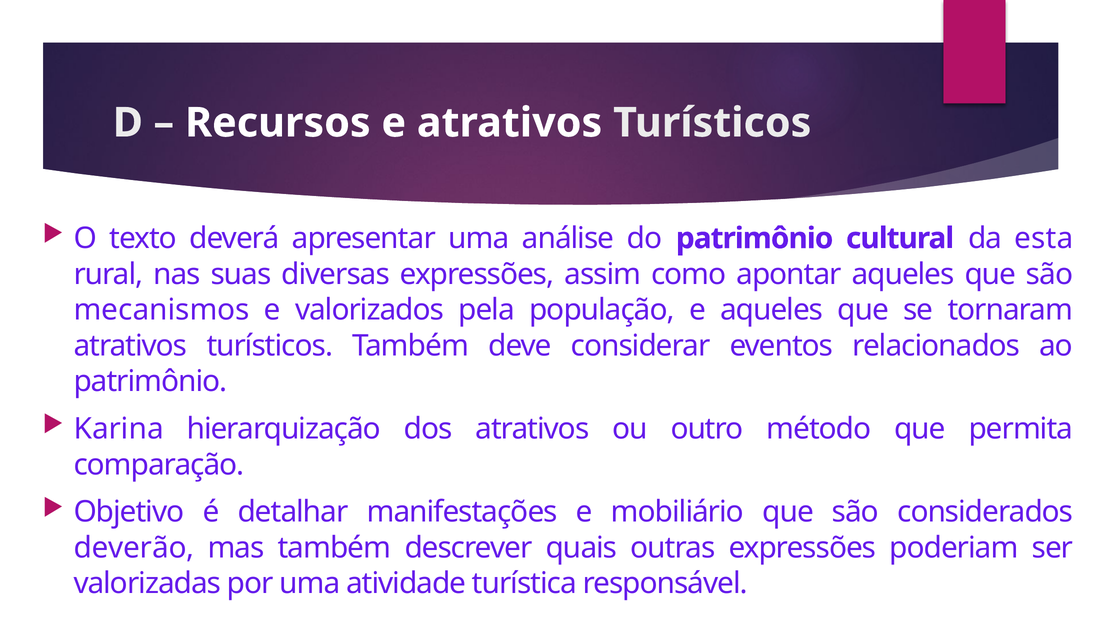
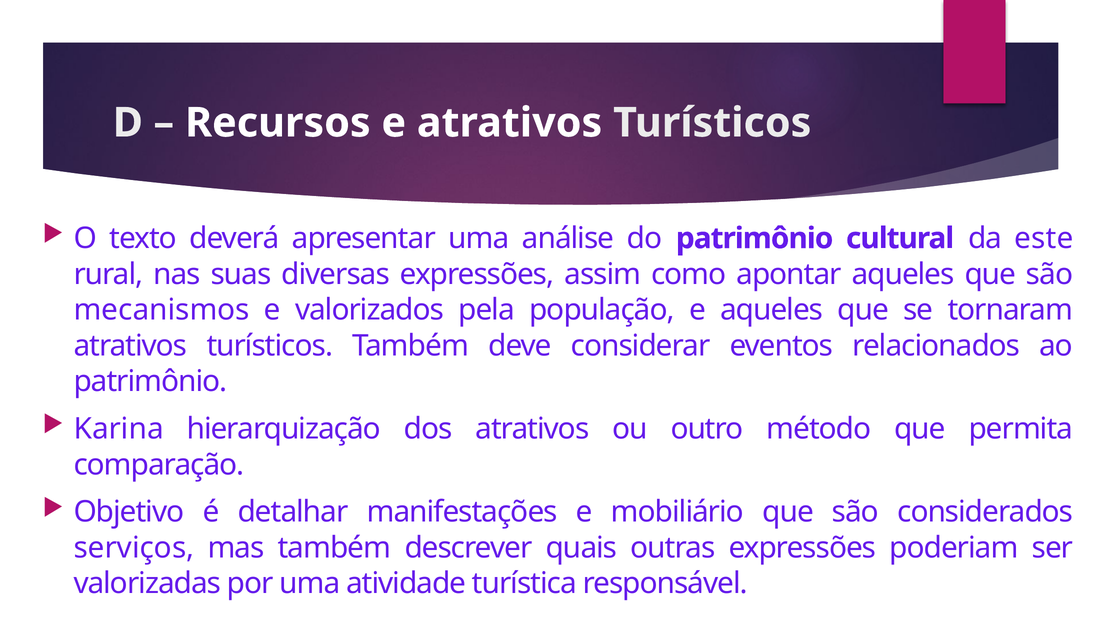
esta: esta -> este
deverão: deverão -> serviços
